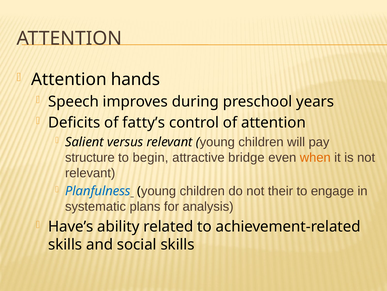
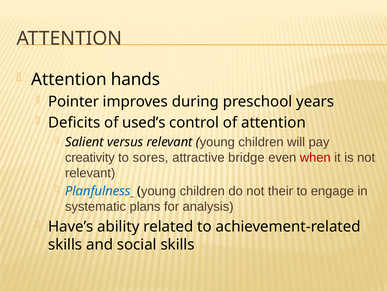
Speech: Speech -> Pointer
fatty’s: fatty’s -> used’s
structure: structure -> creativity
begin: begin -> sores
when colour: orange -> red
